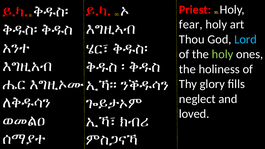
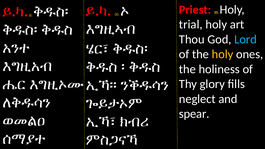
fear: fear -> trial
holy at (223, 54) colour: light green -> yellow
loved: loved -> spear
